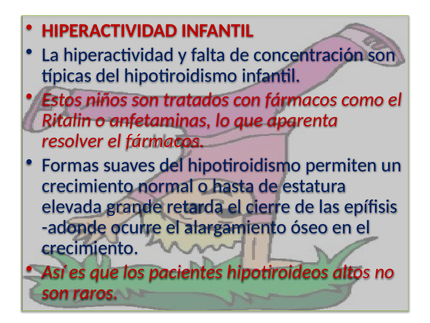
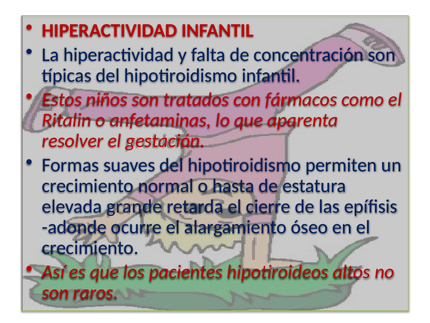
el fármacos: fármacos -> gestación
